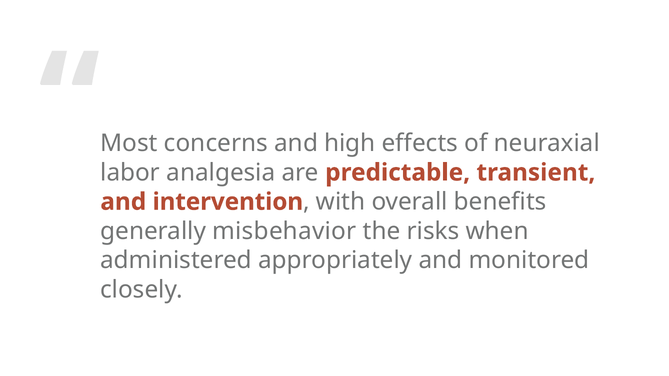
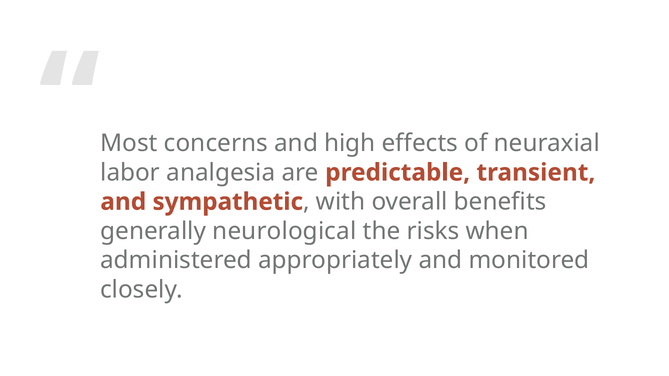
intervention: intervention -> sympathetic
misbehavior: misbehavior -> neurological
